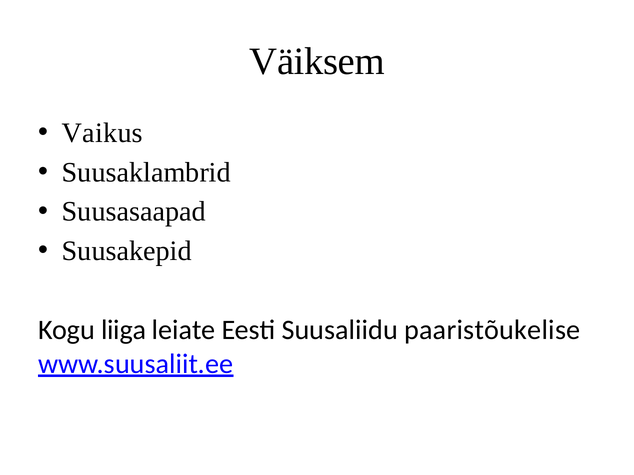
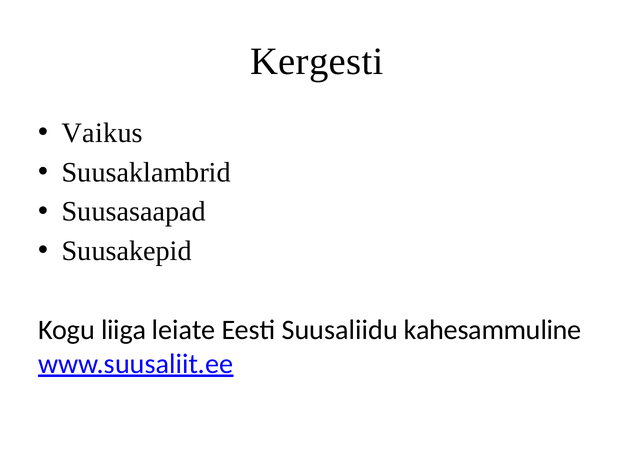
Väiksem: Väiksem -> Kergesti
paaristõukelise: paaristõukelise -> kahesammuline
